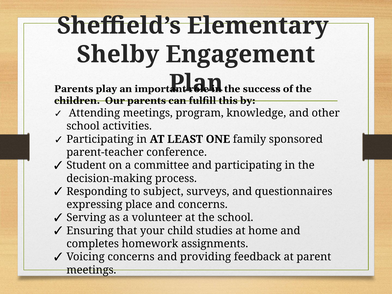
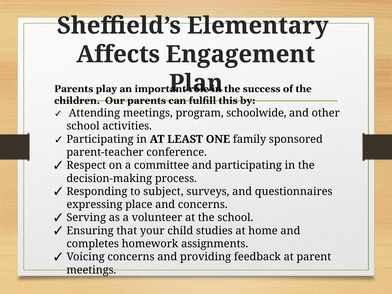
Shelby: Shelby -> Affects
knowledge: knowledge -> schoolwide
Student: Student -> Respect
